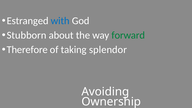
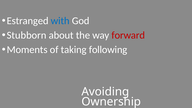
forward colour: green -> red
Therefore: Therefore -> Moments
splendor: splendor -> following
